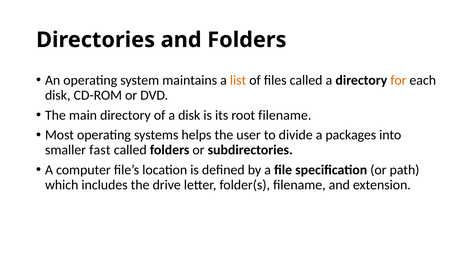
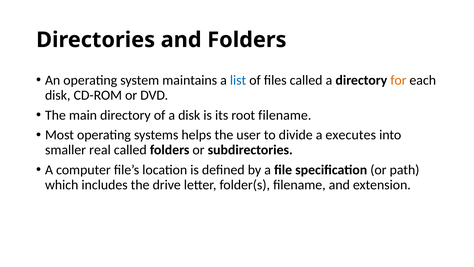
list colour: orange -> blue
packages: packages -> executes
fast: fast -> real
